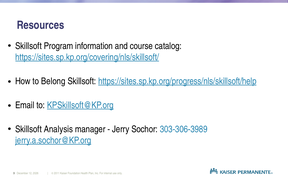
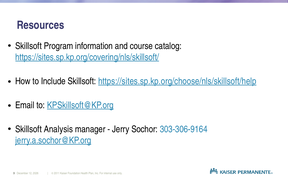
Belong: Belong -> Include
https://sites.sp.kp.org/progress/nls/skillsoft/help: https://sites.sp.kp.org/progress/nls/skillsoft/help -> https://sites.sp.kp.org/choose/nls/skillsoft/help
303-306-3989: 303-306-3989 -> 303-306-9164
